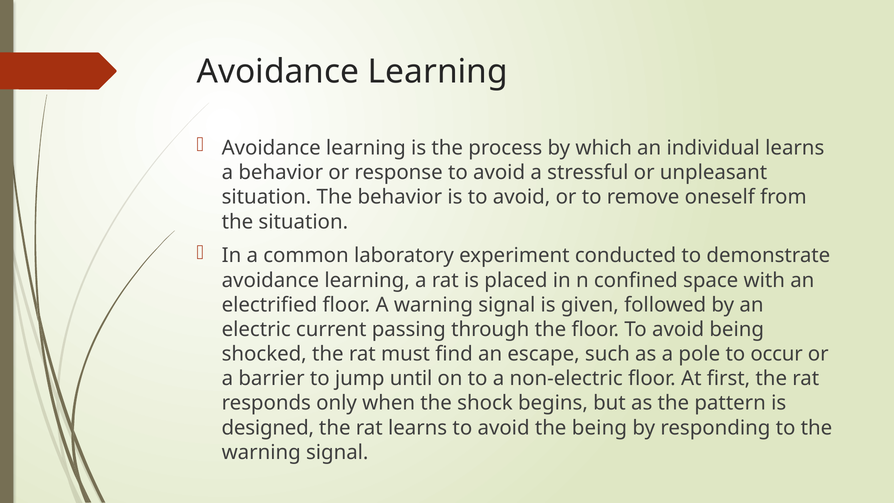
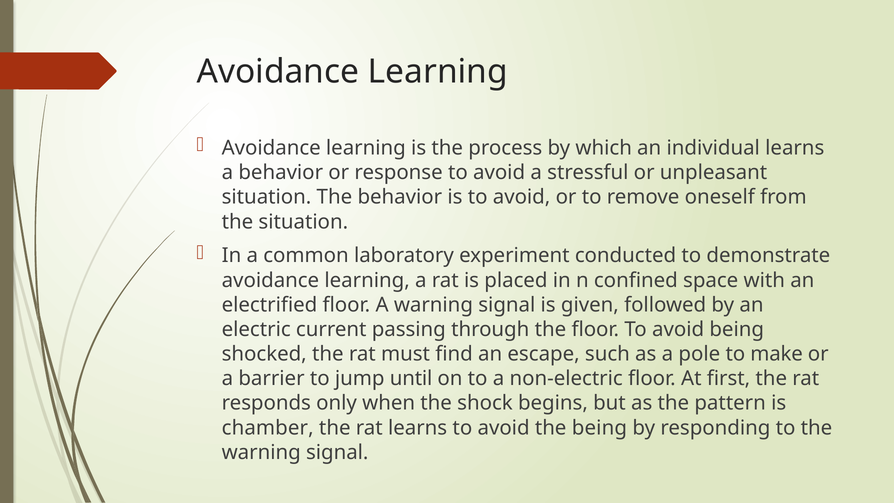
occur: occur -> make
designed: designed -> chamber
